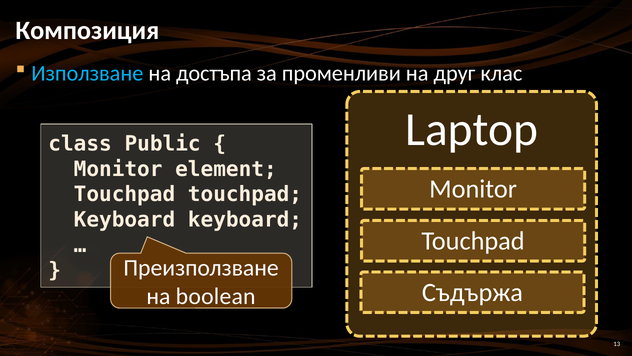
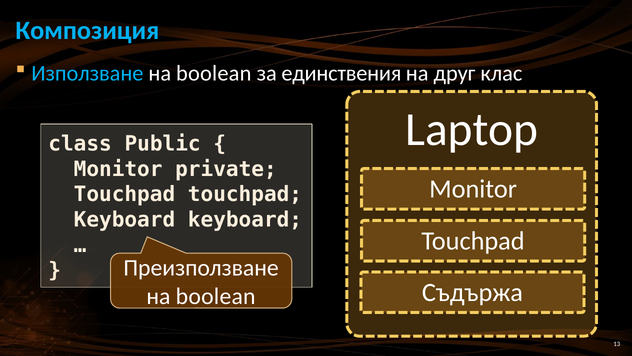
Композиция colour: white -> light blue
достъпа at (214, 73): достъпа -> boolean
променливи: променливи -> единствения
element: element -> private
